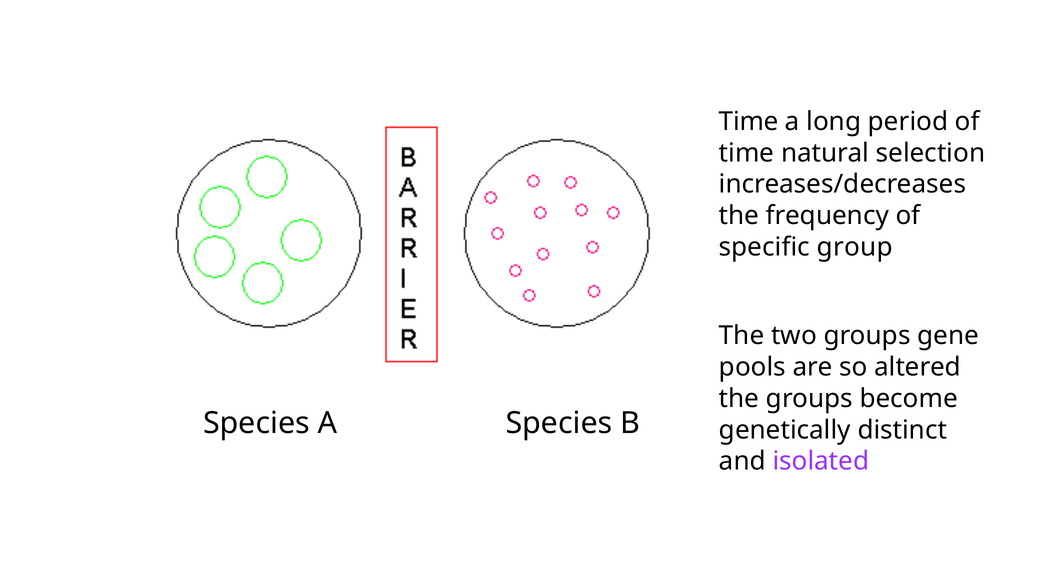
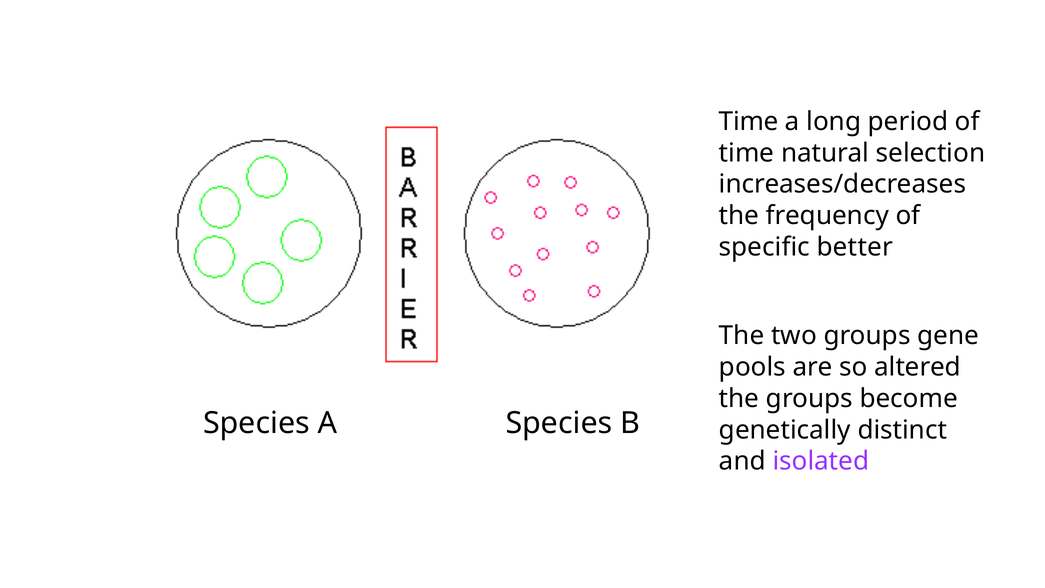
group: group -> better
